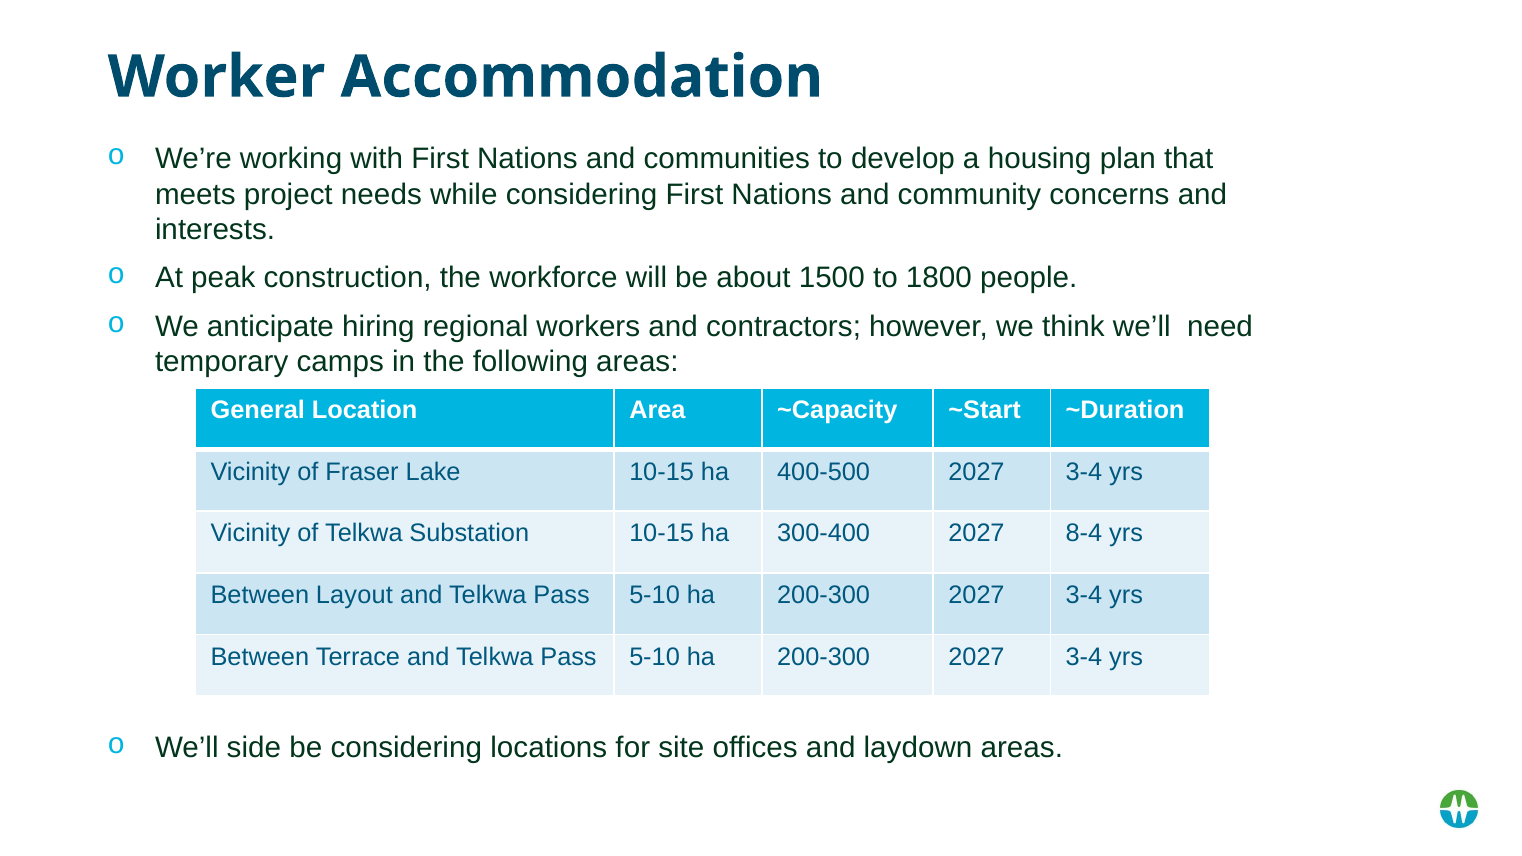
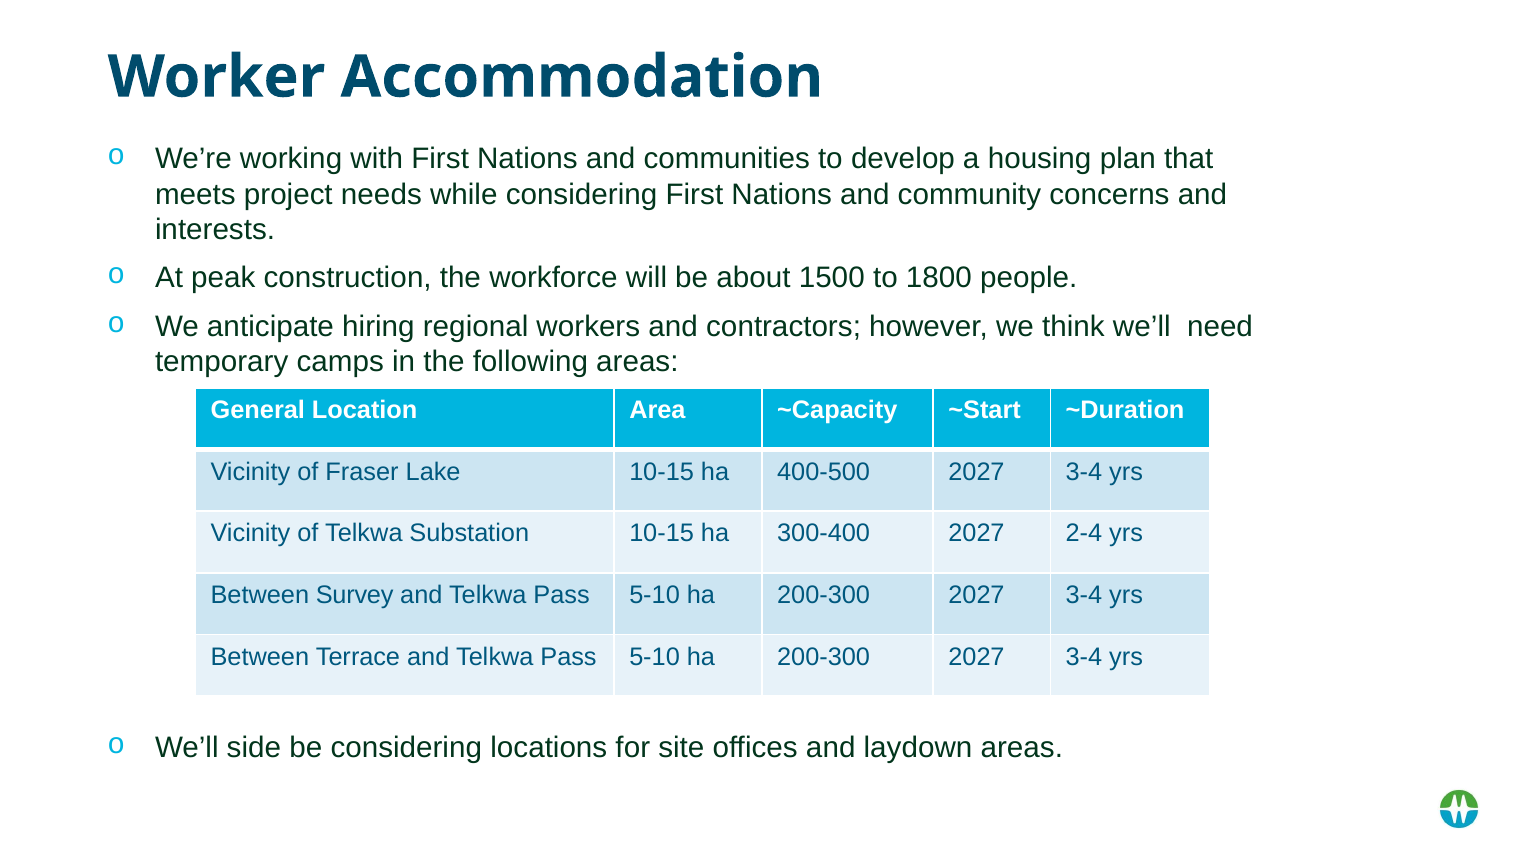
8-4: 8-4 -> 2-4
Layout: Layout -> Survey
